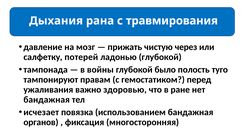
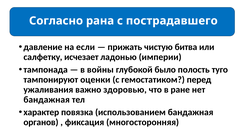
Дыхания: Дыхания -> Согласно
травмирования: травмирования -> пострадавшего
мозг: мозг -> если
через: через -> битва
потерей: потерей -> исчезает
ладонью глубокой: глубокой -> империи
правам: правам -> оценки
исчезает: исчезает -> характер
